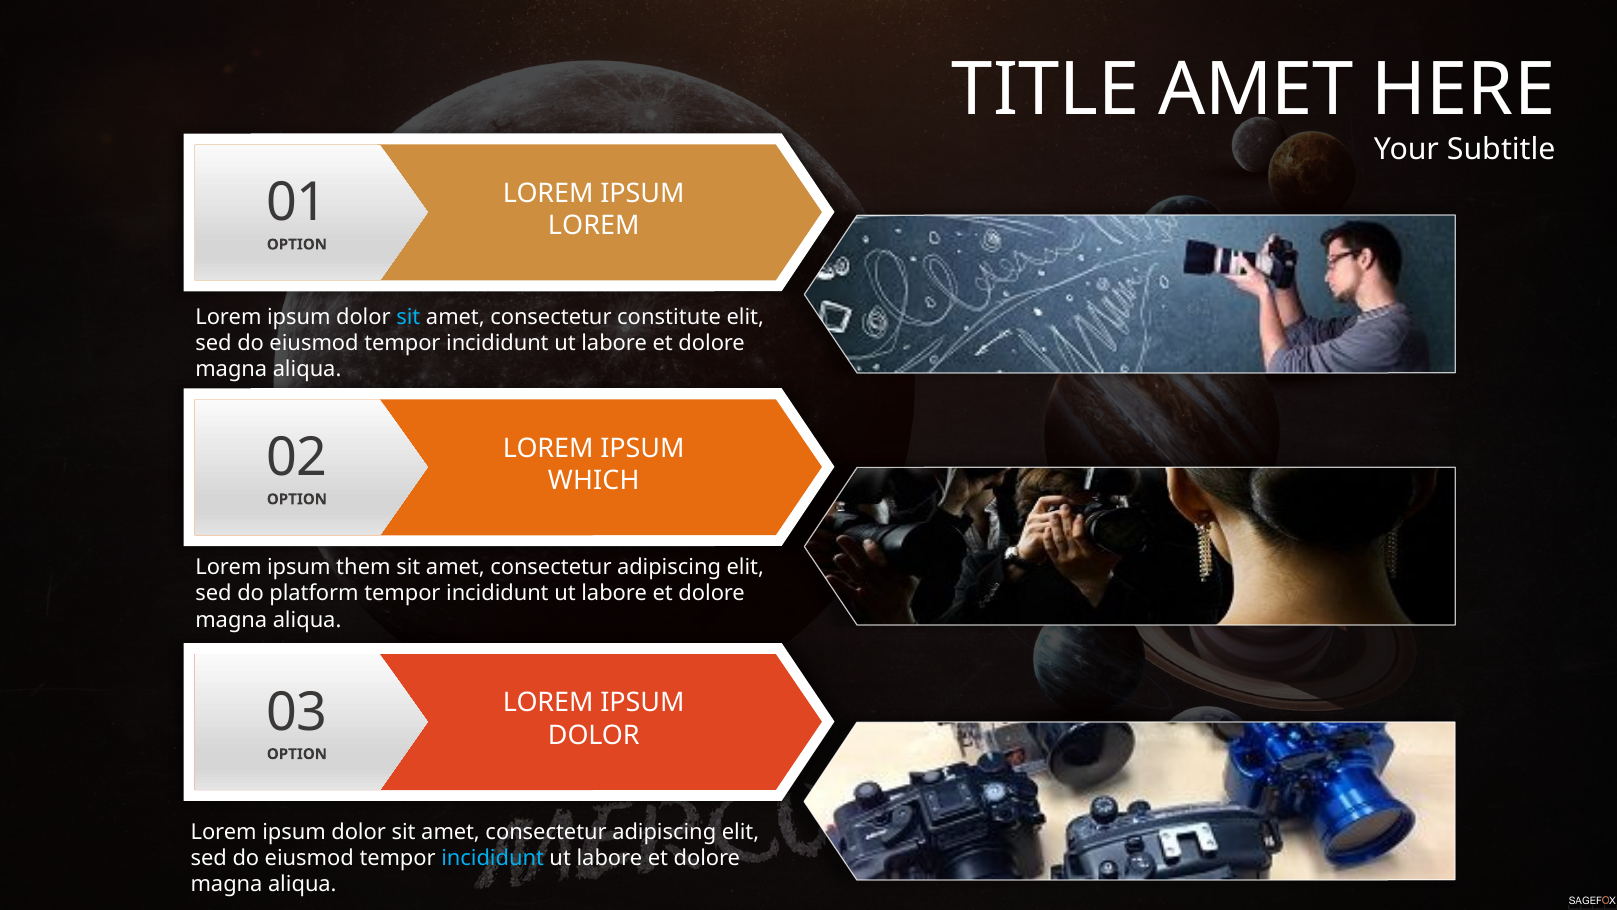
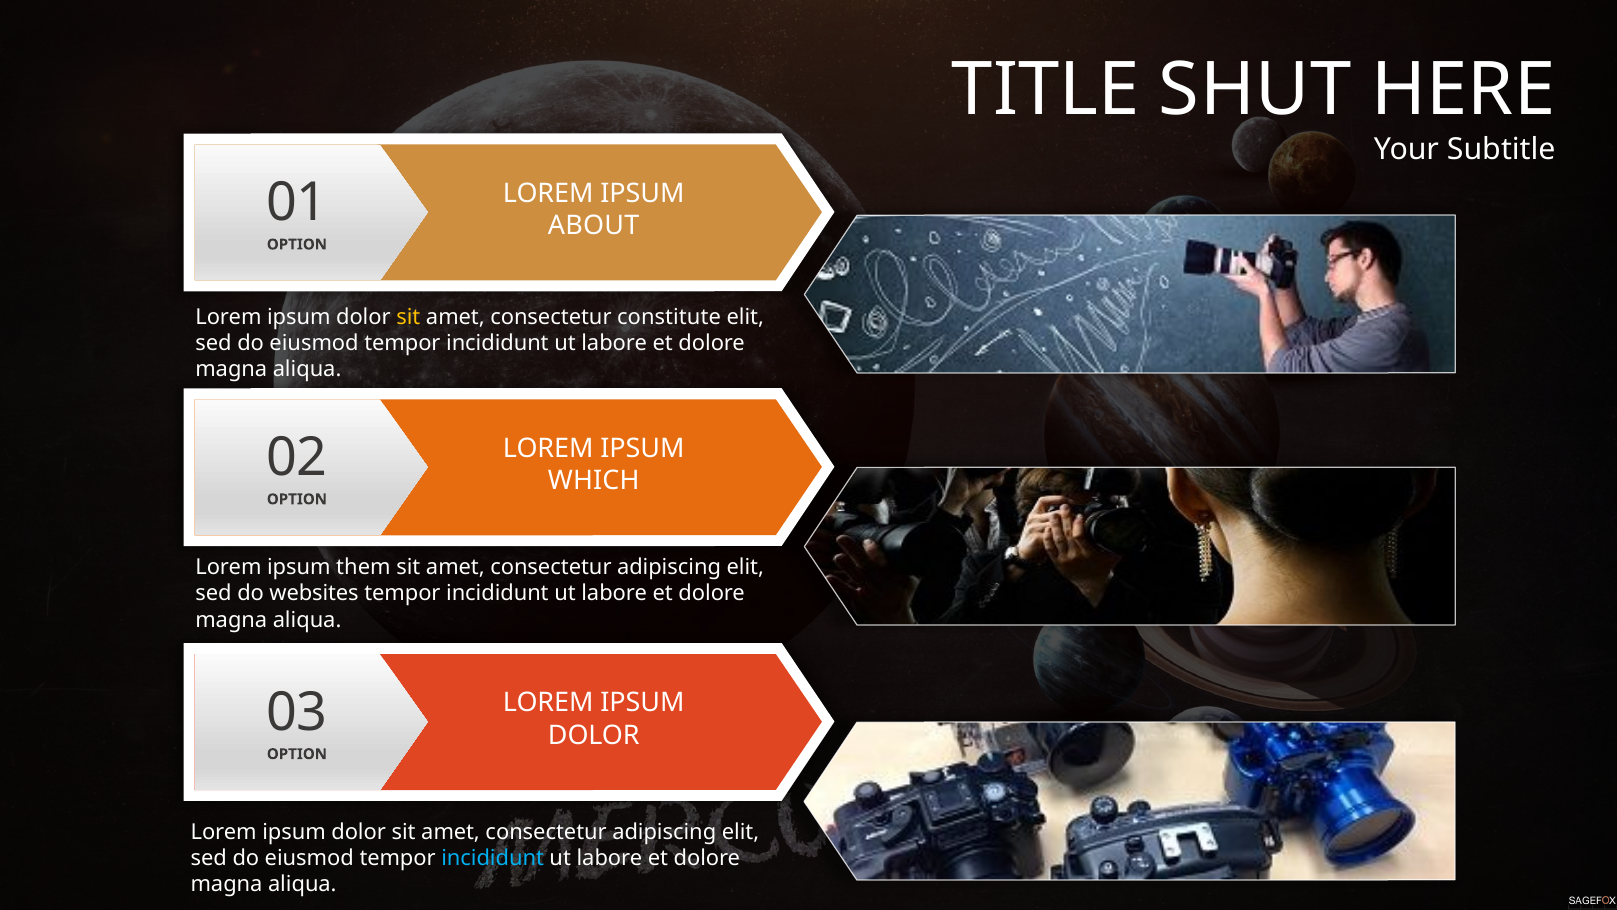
TITLE AMET: AMET -> SHUT
LOREM at (594, 226): LOREM -> ABOUT
sit at (408, 317) colour: light blue -> yellow
platform: platform -> websites
